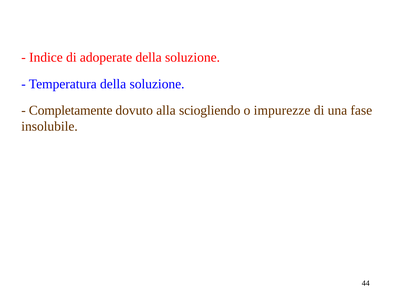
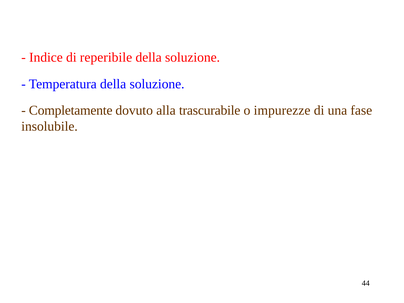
adoperate: adoperate -> reperibile
sciogliendo: sciogliendo -> trascurabile
